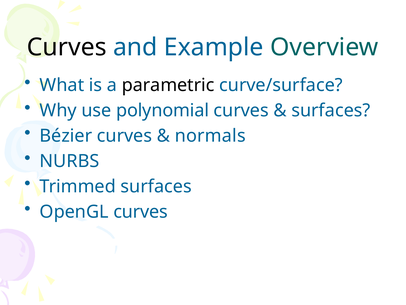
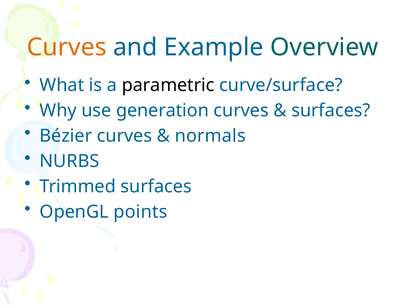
Curves at (67, 47) colour: black -> orange
polynomial: polynomial -> generation
OpenGL curves: curves -> points
